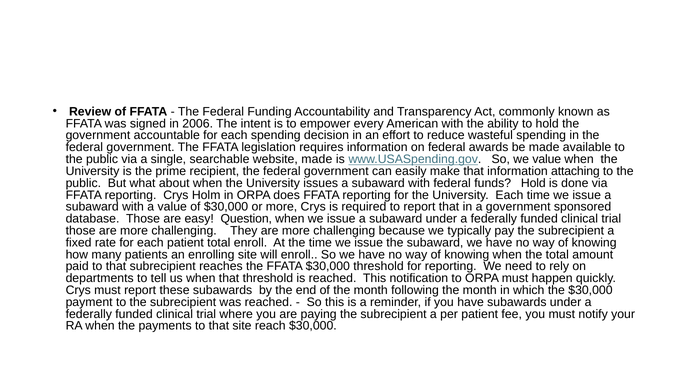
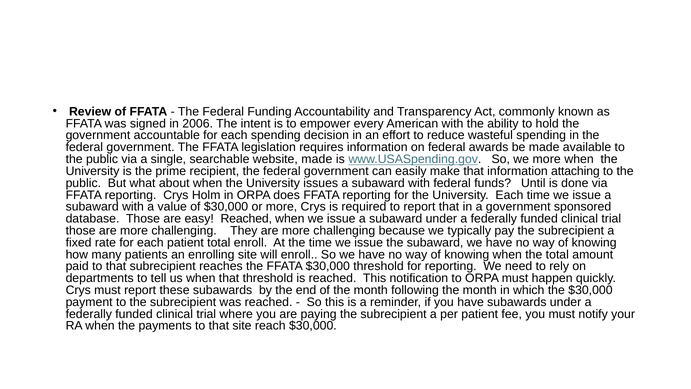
we value: value -> more
funds Hold: Hold -> Until
easy Question: Question -> Reached
